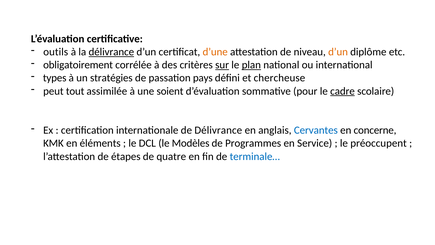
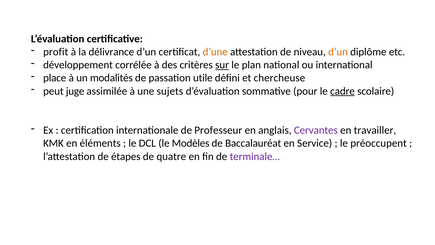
outils: outils -> profit
délivrance at (111, 52) underline: present -> none
obligatoirement: obligatoirement -> développement
plan underline: present -> none
types: types -> place
stratégies: stratégies -> modalités
pays: pays -> utile
tout: tout -> juge
soient: soient -> sujets
de Délivrance: Délivrance -> Professeur
Cervantes colour: blue -> purple
concerne: concerne -> travailler
Programmes: Programmes -> Baccalauréat
terminale… colour: blue -> purple
